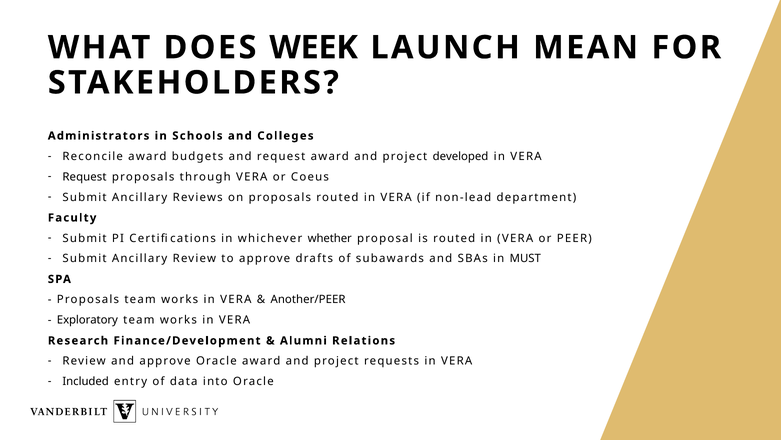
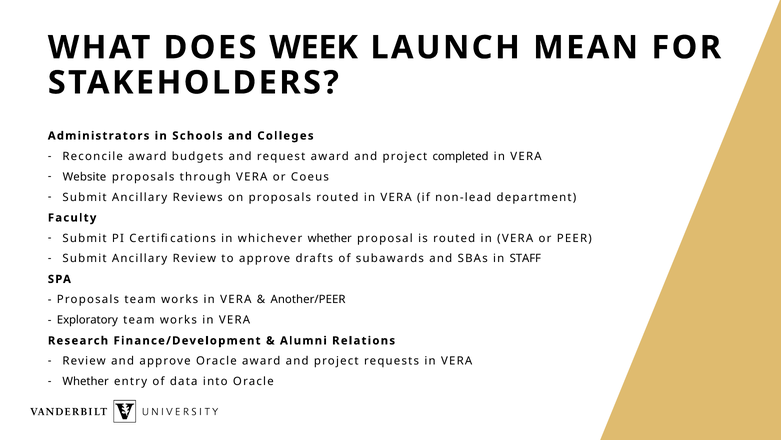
developed: developed -> completed
Request at (84, 177): Request -> Website
MUST: MUST -> STAFF
Included at (86, 381): Included -> Whether
